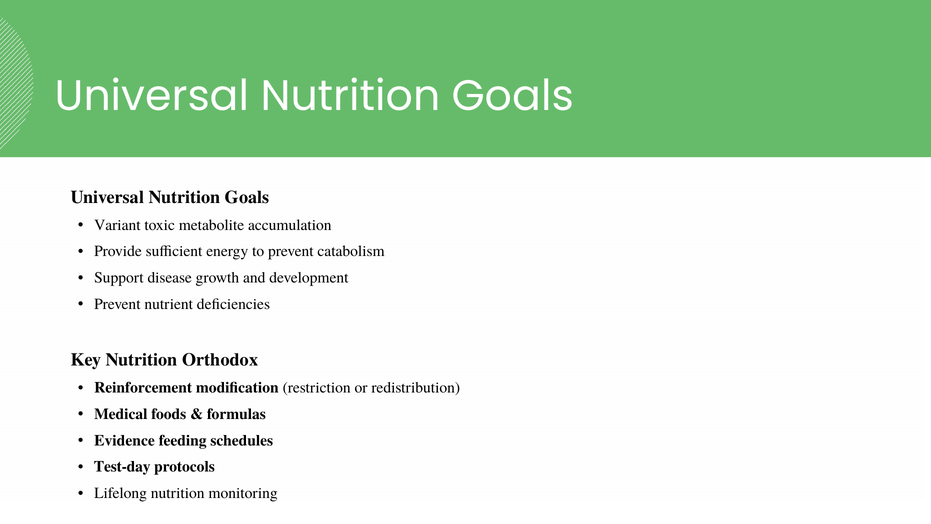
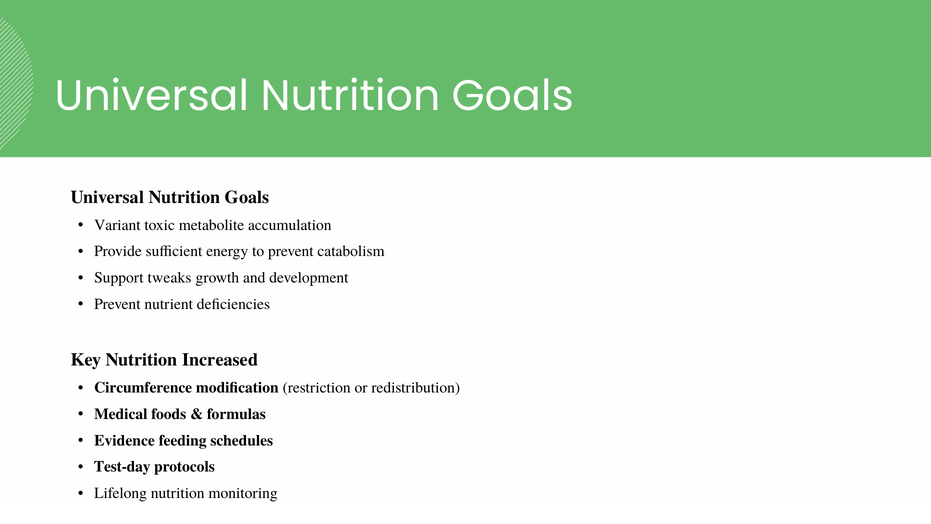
disease: disease -> tweaks
Orthodox: Orthodox -> Increased
Reinforcement: Reinforcement -> Circumference
